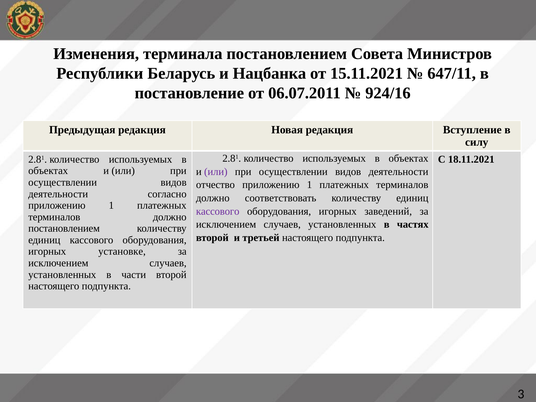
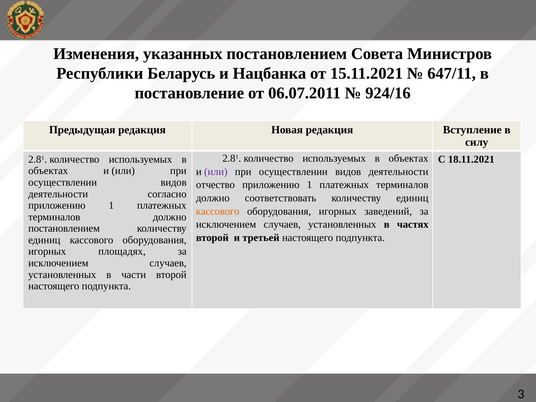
терминала: терминала -> указанных
кассового at (218, 211) colour: purple -> orange
установке: установке -> площадях
